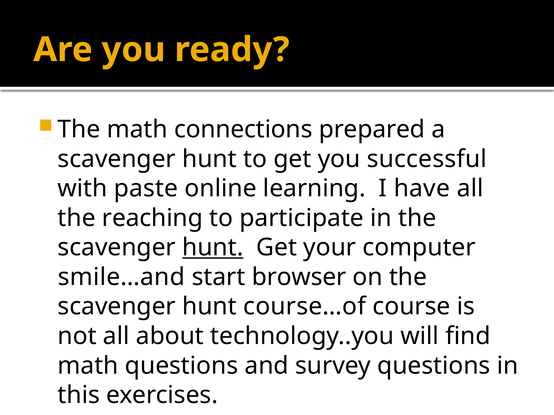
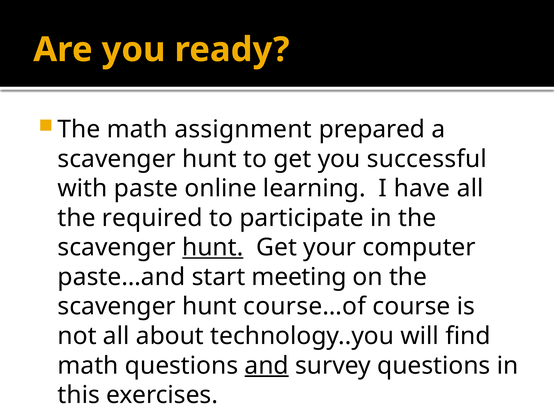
connections: connections -> assignment
reaching: reaching -> required
smile…and: smile…and -> paste…and
browser: browser -> meeting
and underline: none -> present
